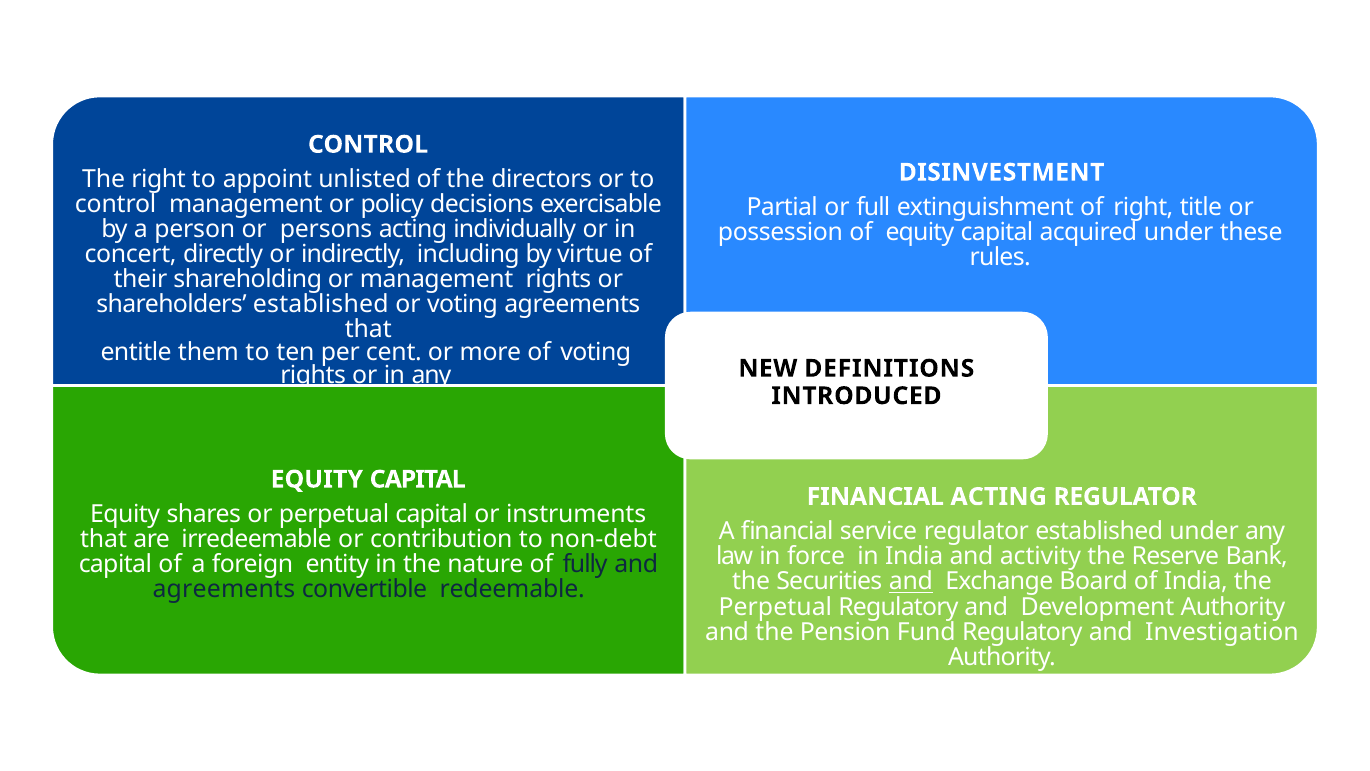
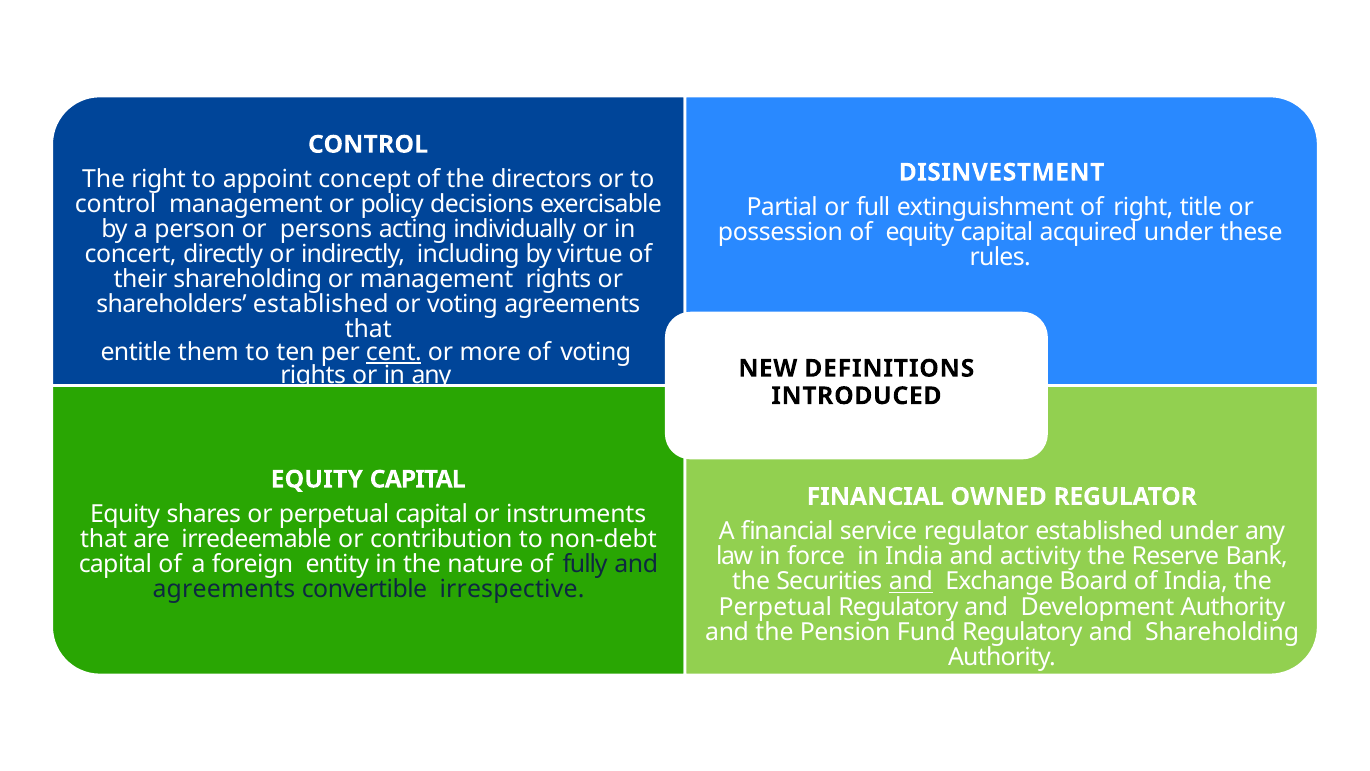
unlisted: unlisted -> concept
cent underline: none -> present
FINANCIAL ACTING: ACTING -> OWNED
redeemable: redeemable -> irrespective
and Investigation: Investigation -> Shareholding
